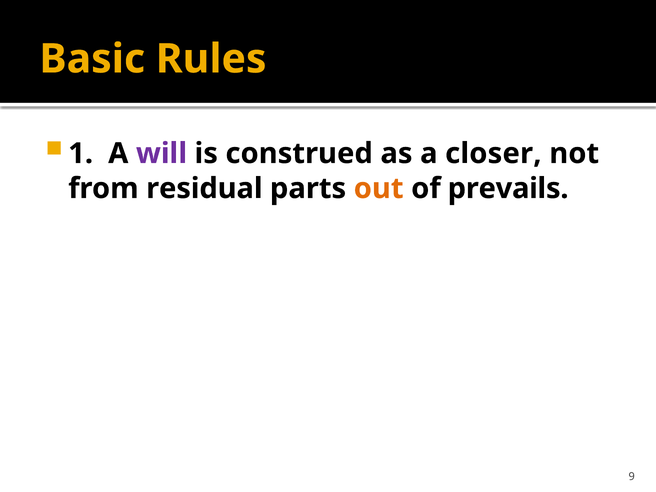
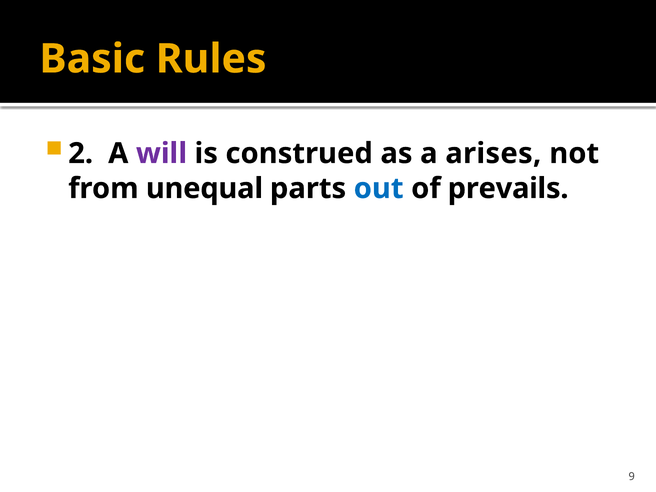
1: 1 -> 2
closer: closer -> arises
residual: residual -> unequal
out colour: orange -> blue
